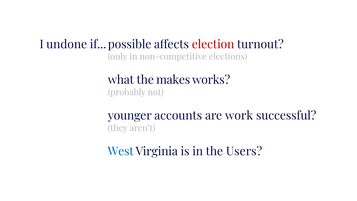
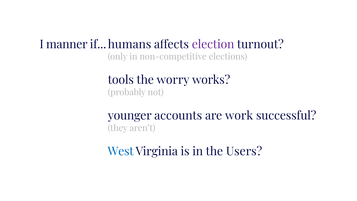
undone: undone -> manner
possible: possible -> humans
election colour: red -> purple
what: what -> tools
makes: makes -> worry
